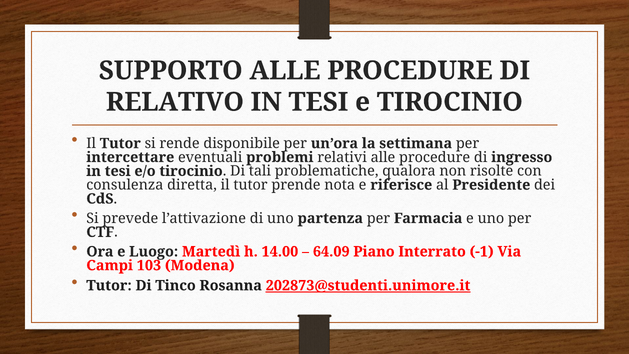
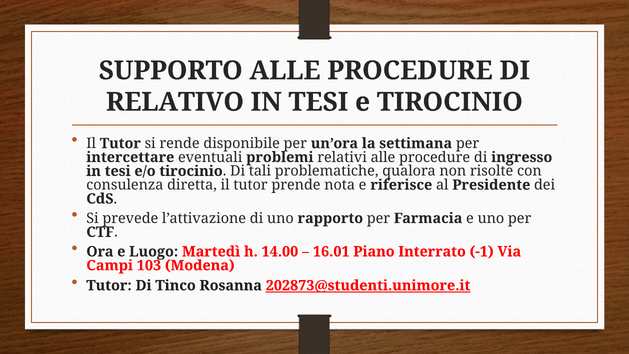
partenza: partenza -> rapporto
64.09: 64.09 -> 16.01
